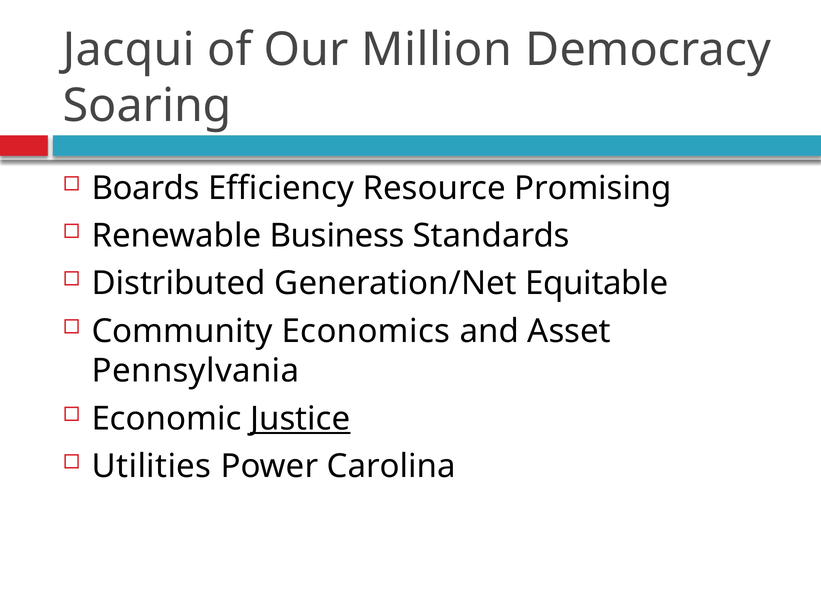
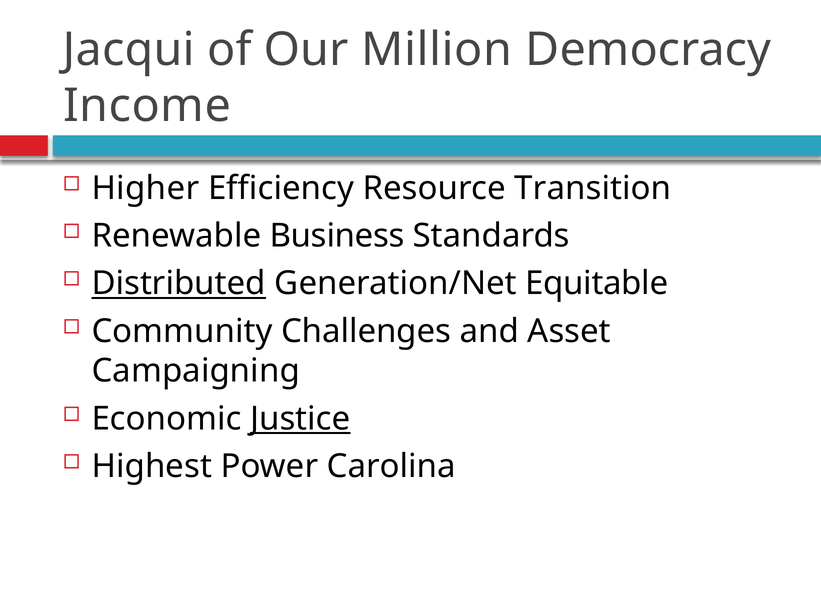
Soaring: Soaring -> Income
Boards: Boards -> Higher
Promising: Promising -> Transition
Distributed underline: none -> present
Economics: Economics -> Challenges
Pennsylvania: Pennsylvania -> Campaigning
Utilities: Utilities -> Highest
